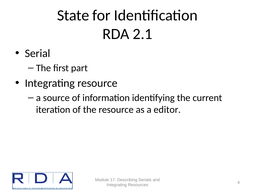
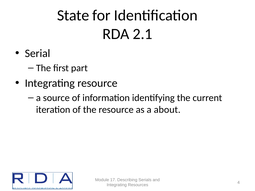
editor: editor -> about
